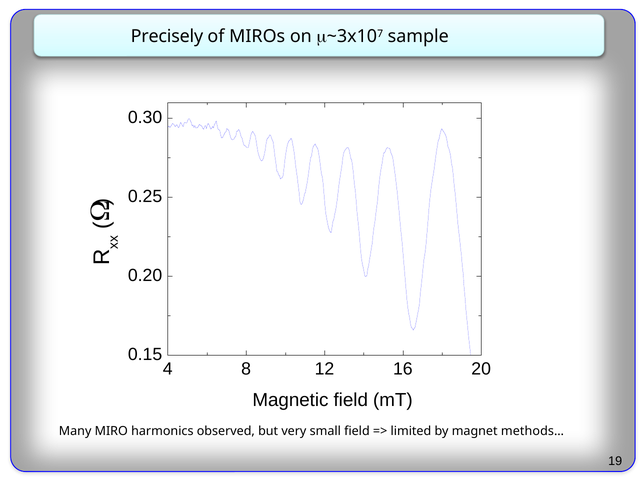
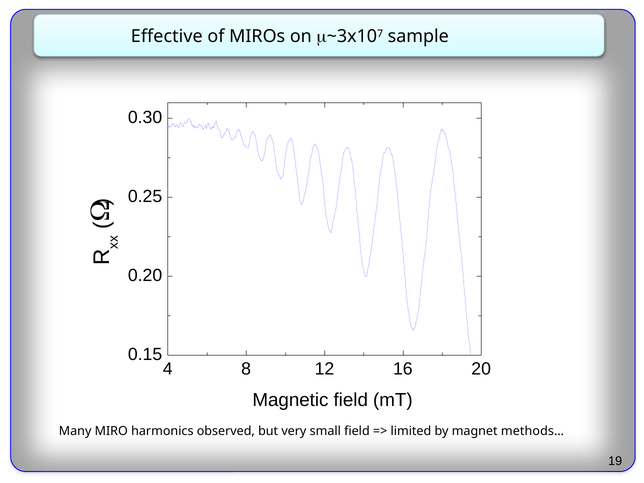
Precisely: Precisely -> Effective
